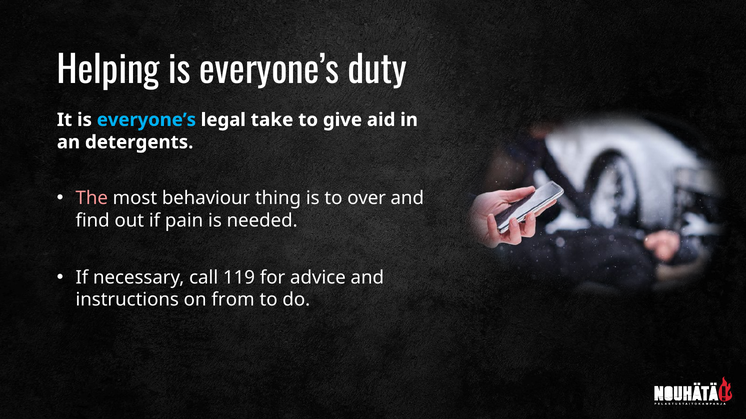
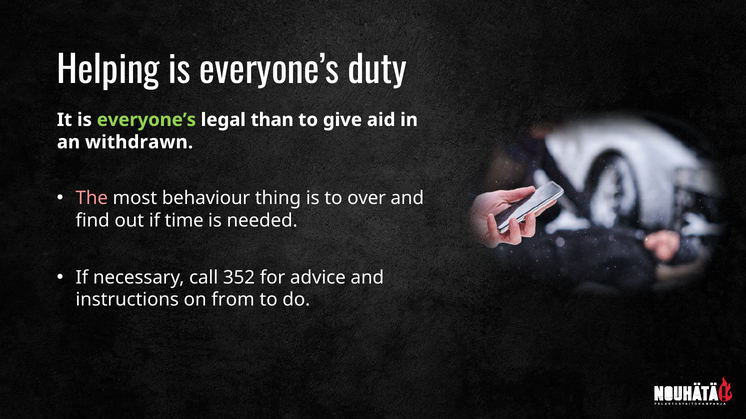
everyone’s at (146, 120) colour: light blue -> light green
take: take -> than
detergents: detergents -> withdrawn
pain: pain -> time
119: 119 -> 352
